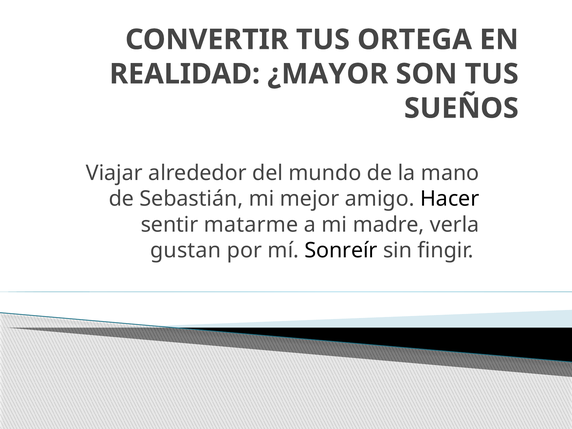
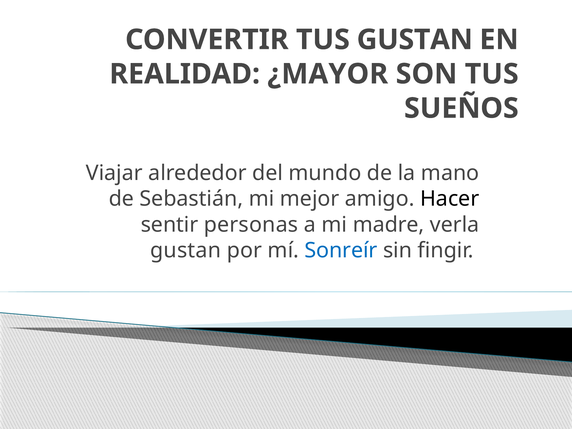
TUS ORTEGA: ORTEGA -> GUSTAN
matarme: matarme -> personas
Sonreír colour: black -> blue
